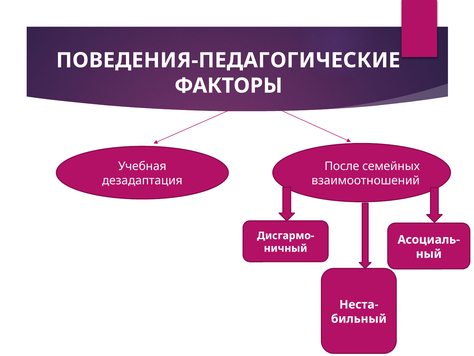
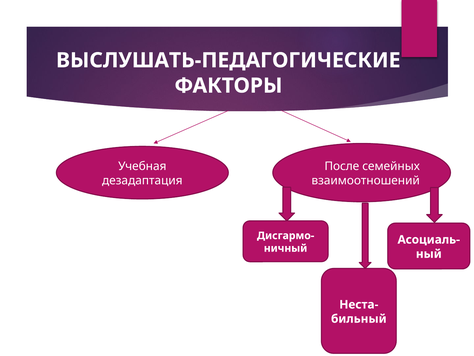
ПОВЕДЕНИЯ-ПЕДАГОГИЧЕСКИЕ: ПОВЕДЕНИЯ-ПЕДАГОГИЧЕСКИЕ -> ВЫСЛУШАТЬ-ПЕДАГОГИЧЕСКИЕ
